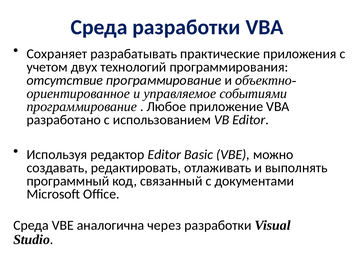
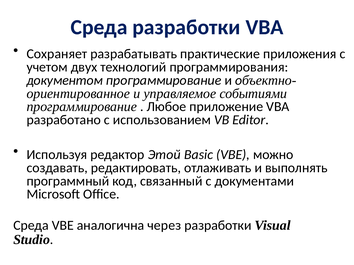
отсутствие: отсутствие -> документом
редактор Editor: Editor -> Этой
